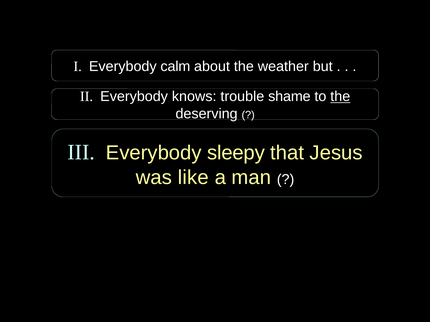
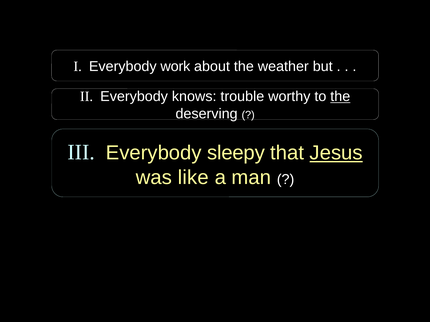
calm: calm -> work
shame: shame -> worthy
Jesus underline: none -> present
